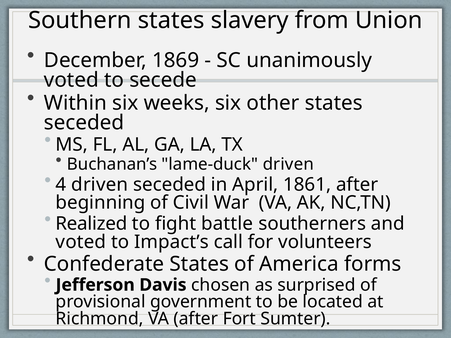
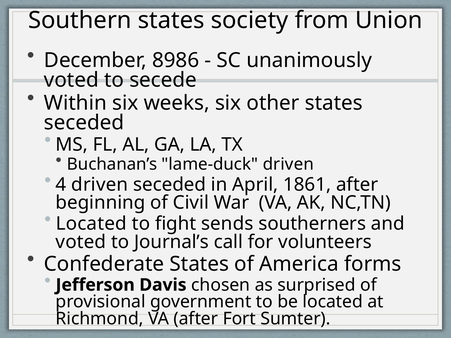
slavery: slavery -> society
1869: 1869 -> 8986
Realized at (91, 224): Realized -> Located
battle: battle -> sends
Impact’s: Impact’s -> Journal’s
